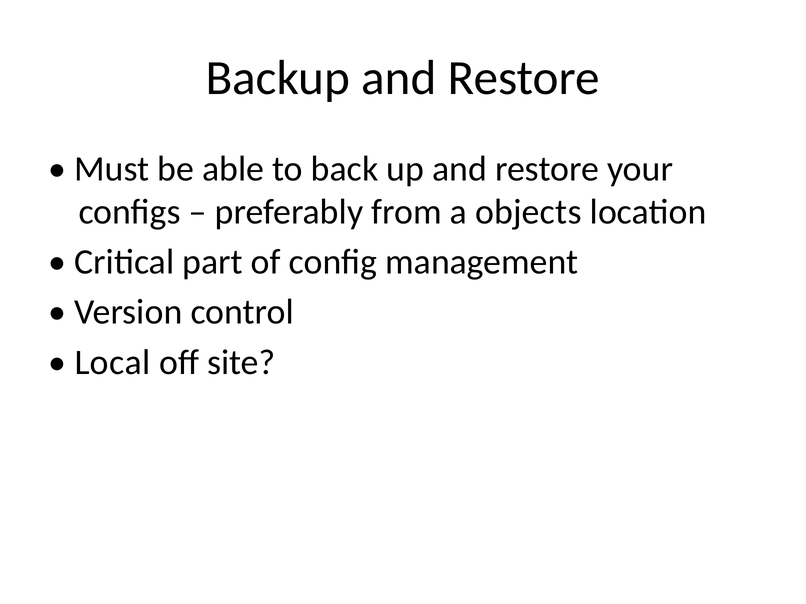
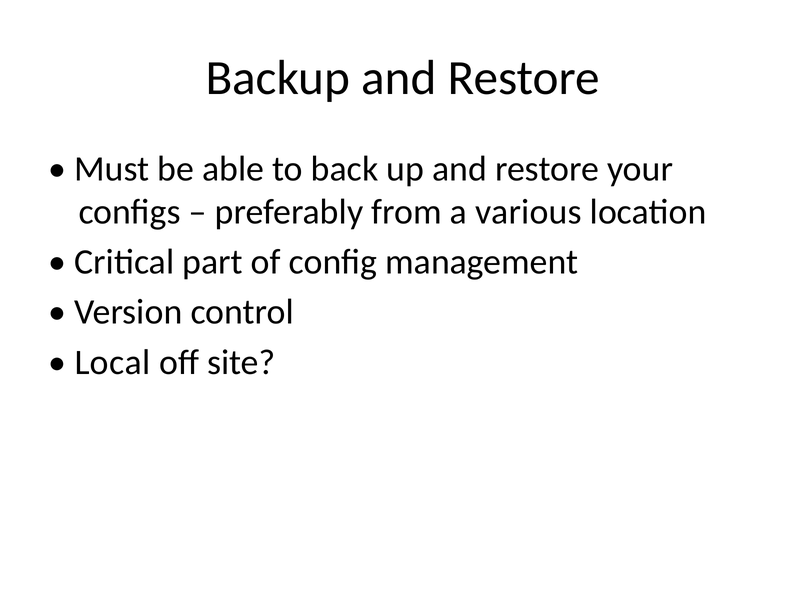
objects: objects -> various
